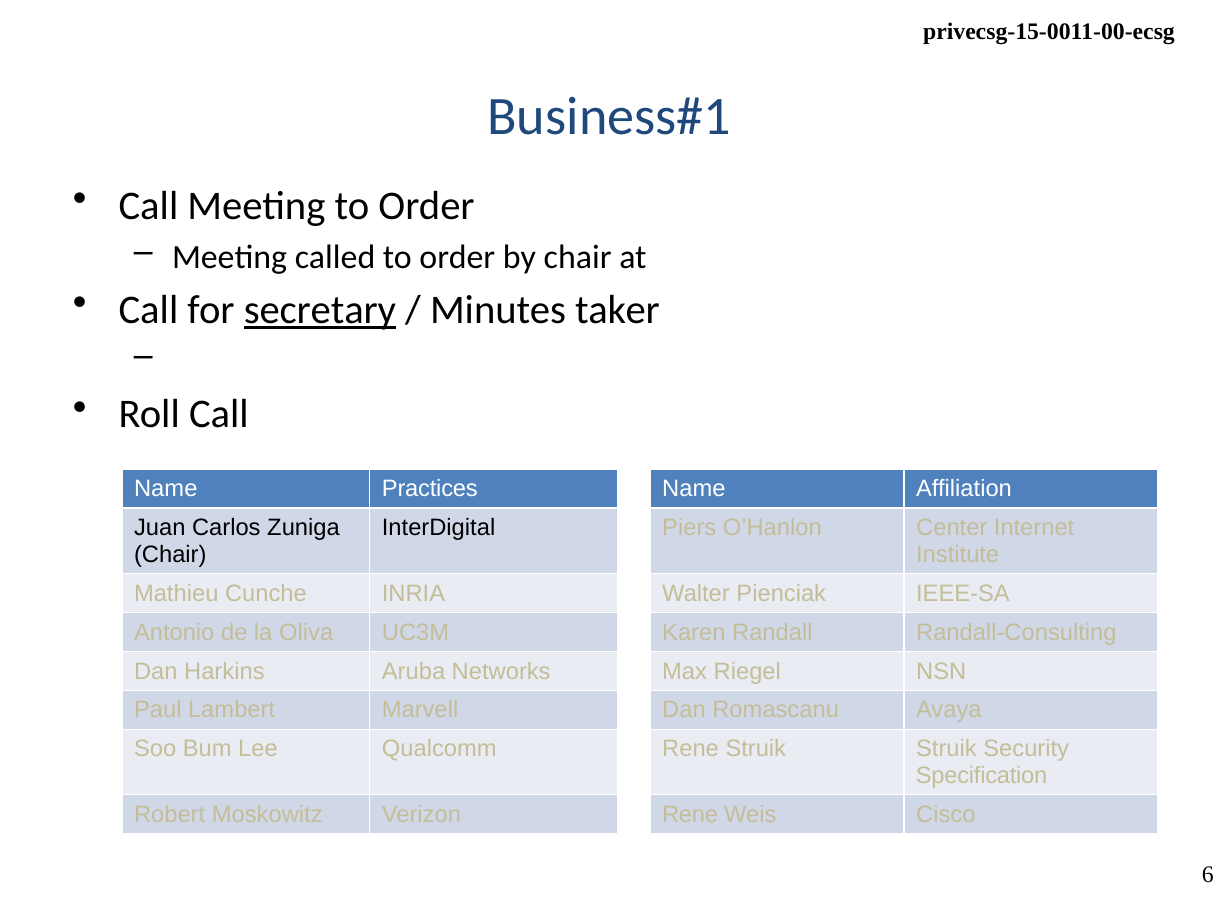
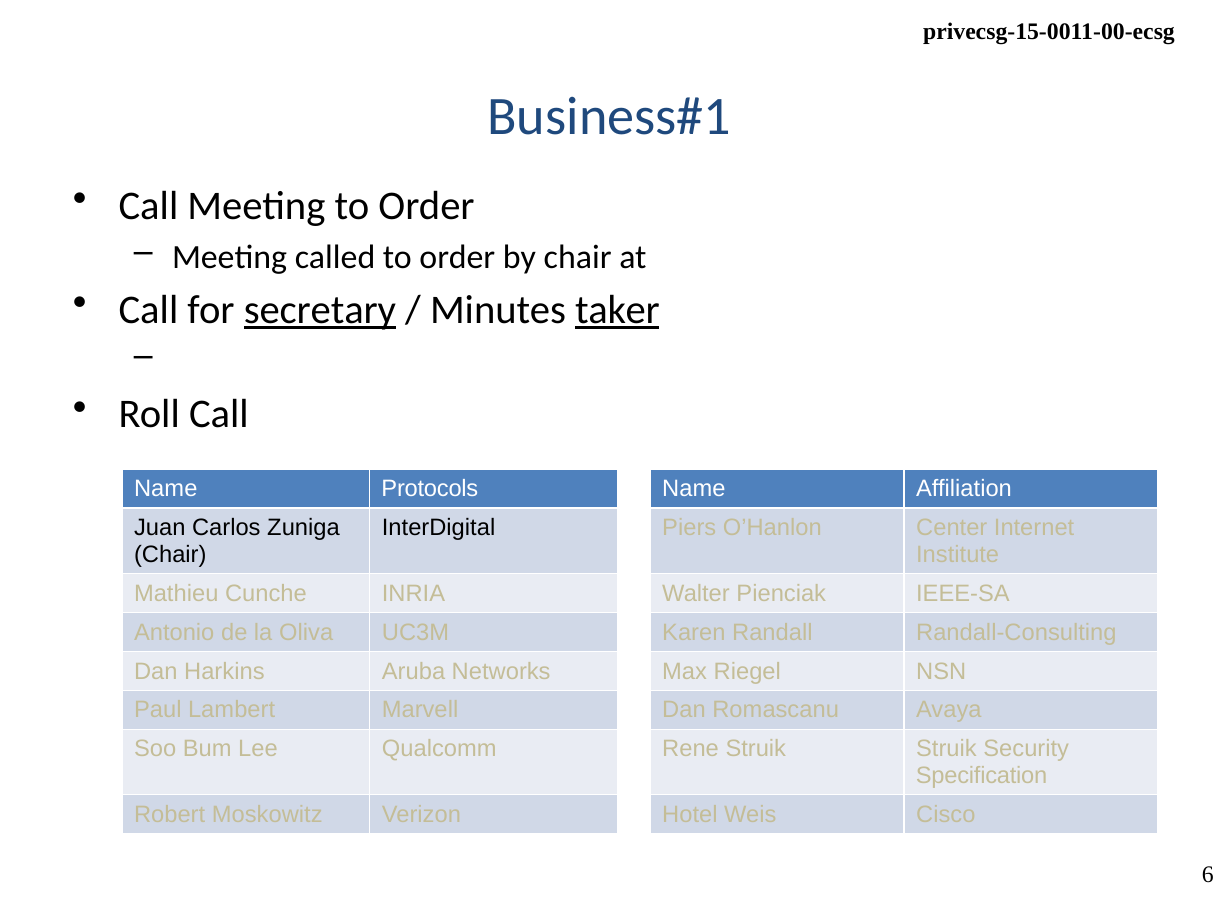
taker underline: none -> present
Practices: Practices -> Protocols
Verizon Rene: Rene -> Hotel
